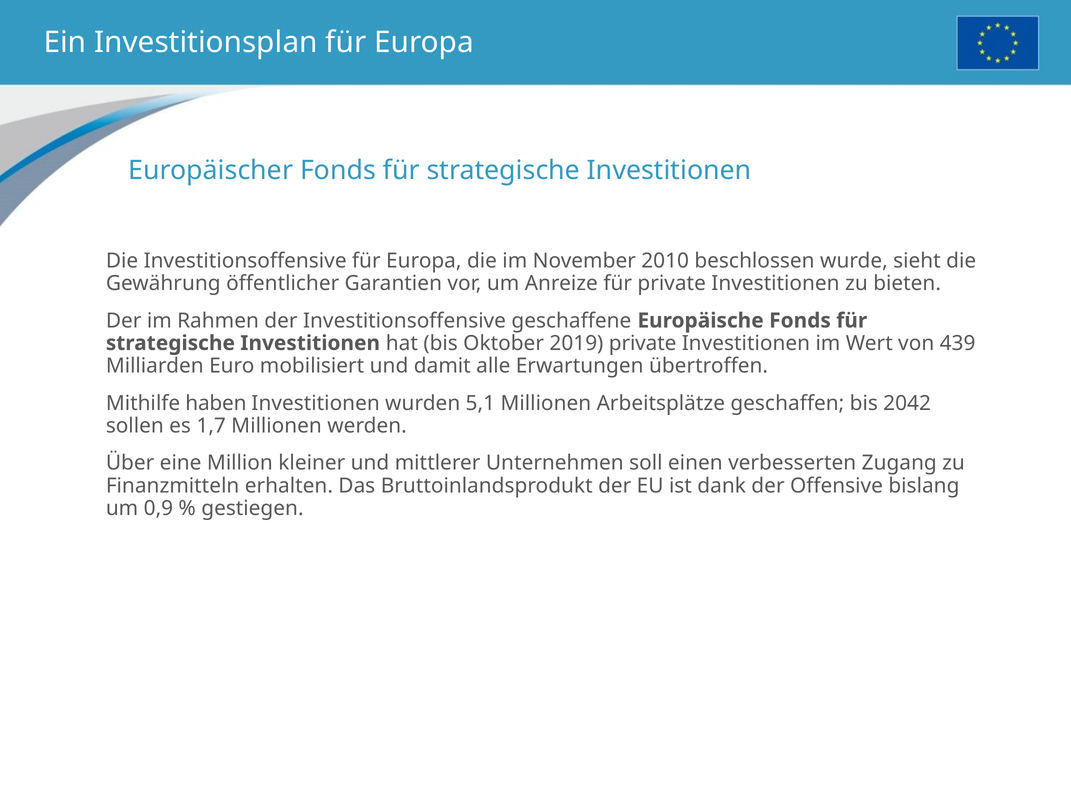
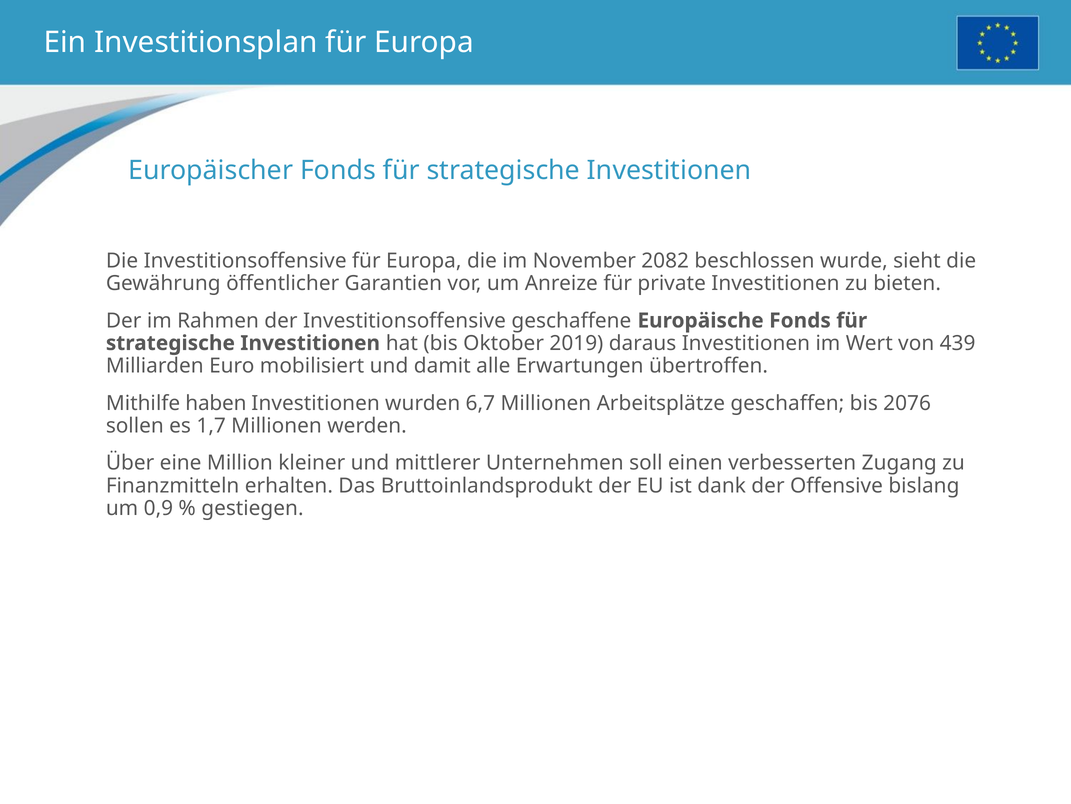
2010: 2010 -> 2082
2019 private: private -> daraus
5,1: 5,1 -> 6,7
2042: 2042 -> 2076
